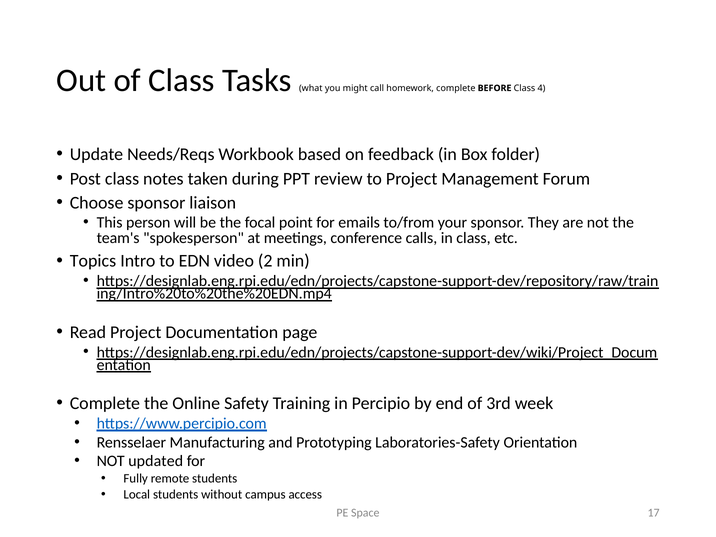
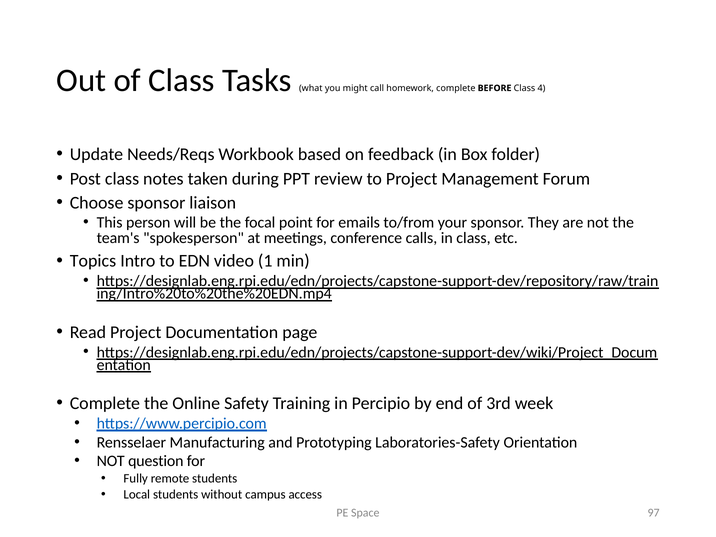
2: 2 -> 1
updated: updated -> question
17: 17 -> 97
